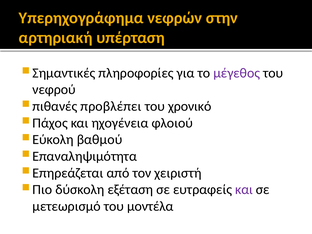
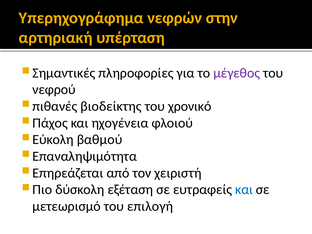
προβλέπει: προβλέπει -> βιοδείκτης
και at (244, 190) colour: purple -> blue
μοντέλα: μοντέλα -> επιλογή
